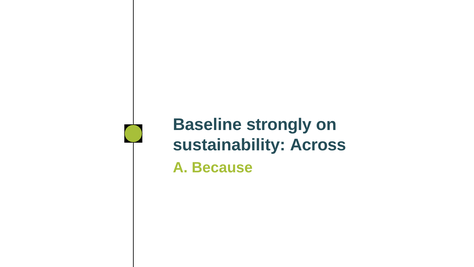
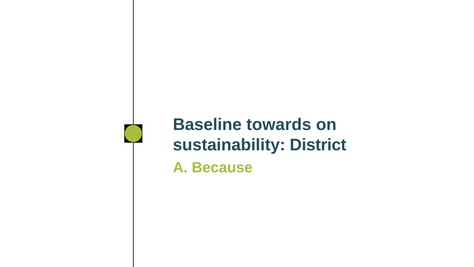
strongly: strongly -> towards
Across: Across -> District
